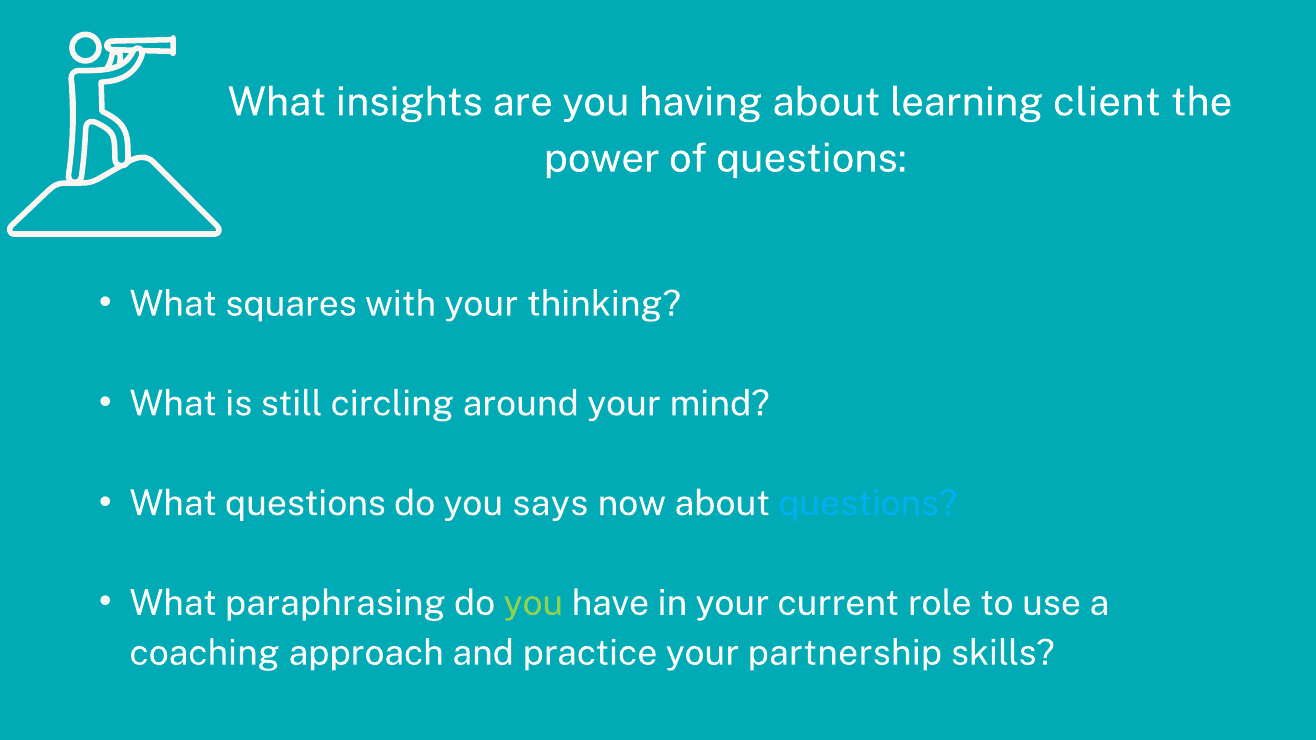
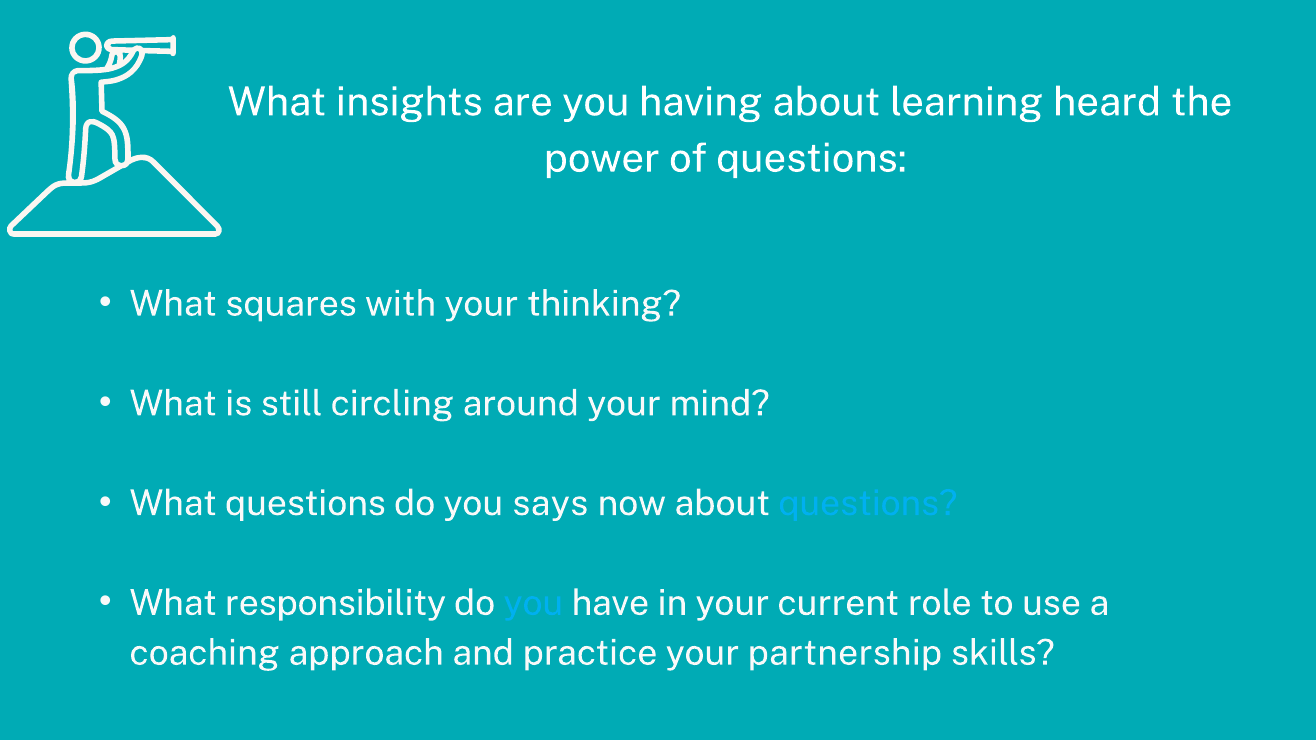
client: client -> heard
paraphrasing: paraphrasing -> responsibility
you at (533, 603) colour: light green -> light blue
